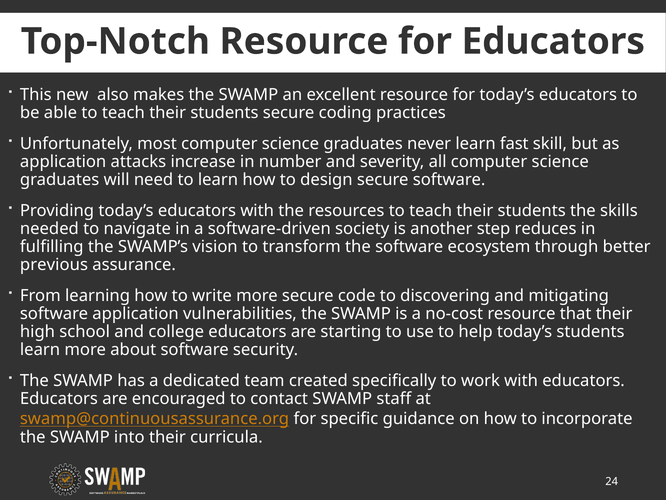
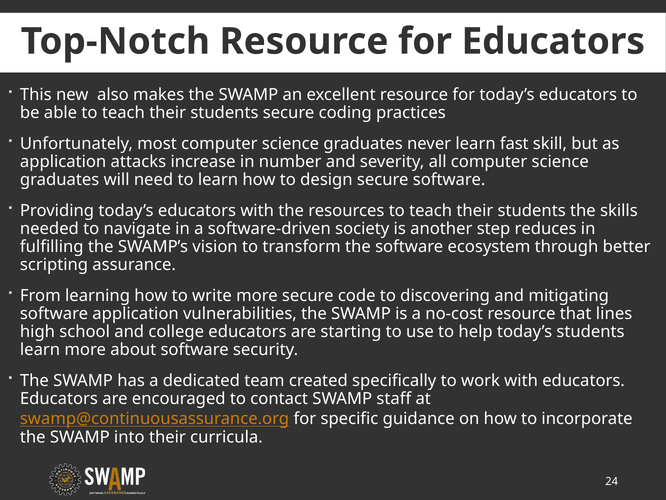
previous: previous -> scripting
that their: their -> lines
